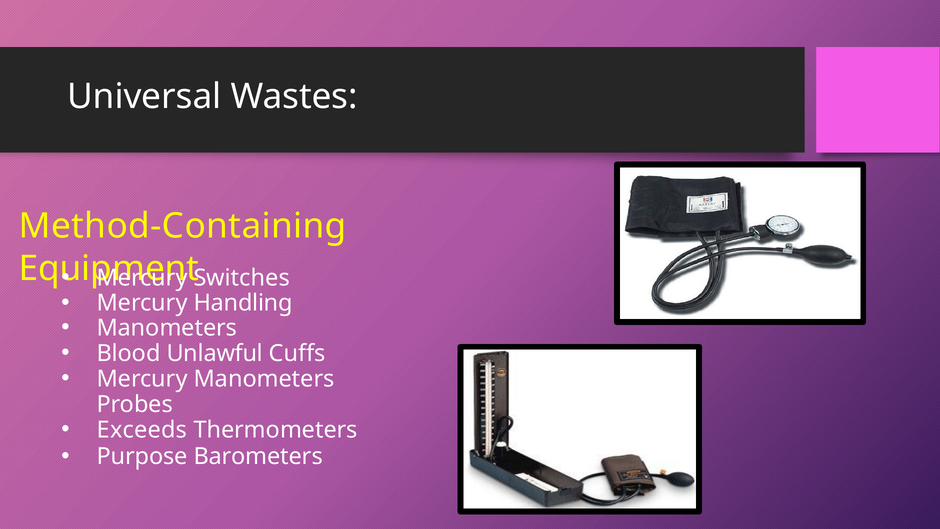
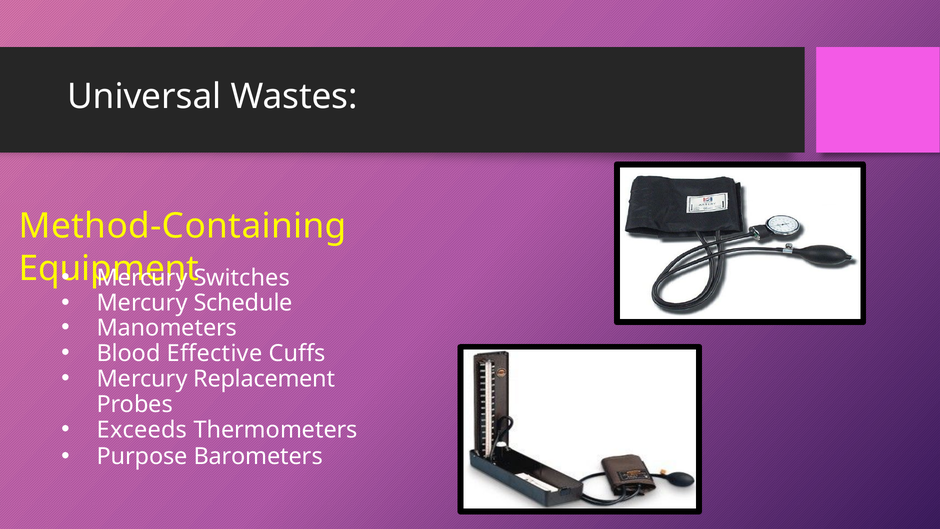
Handling: Handling -> Schedule
Unlawful: Unlawful -> Effective
Mercury Manometers: Manometers -> Replacement
